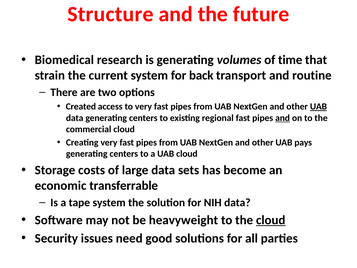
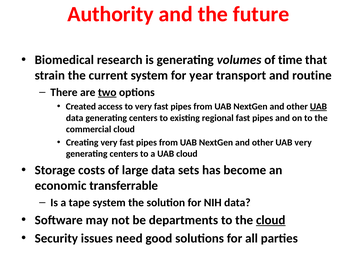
Structure: Structure -> Authority
back: back -> year
two underline: none -> present
and at (283, 118) underline: present -> none
UAB pays: pays -> very
heavyweight: heavyweight -> departments
